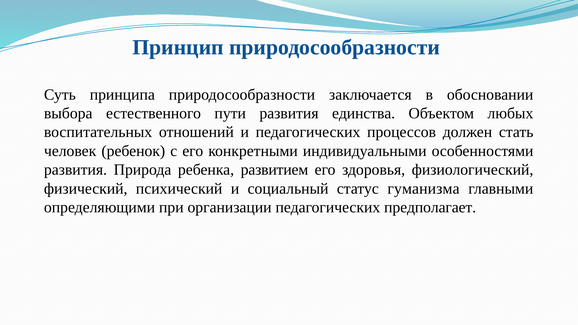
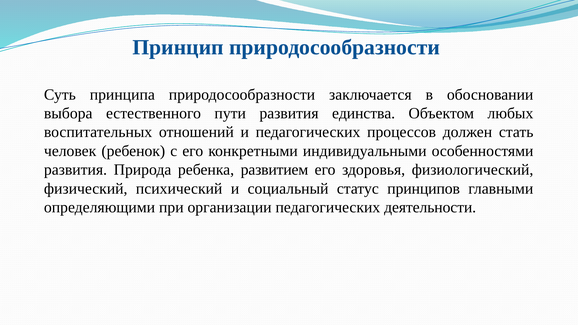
гуманизма: гуманизма -> принципов
предполагает: предполагает -> деятельности
